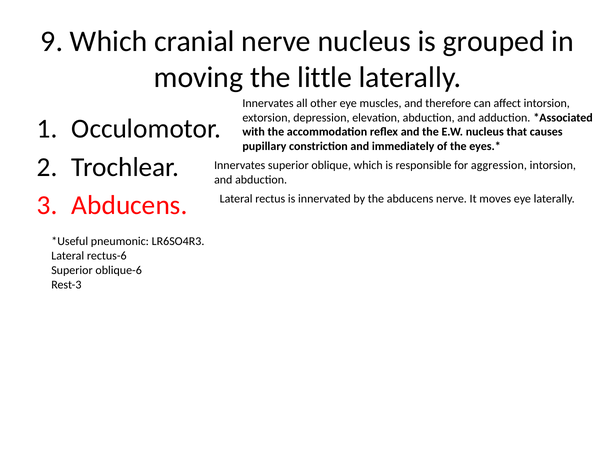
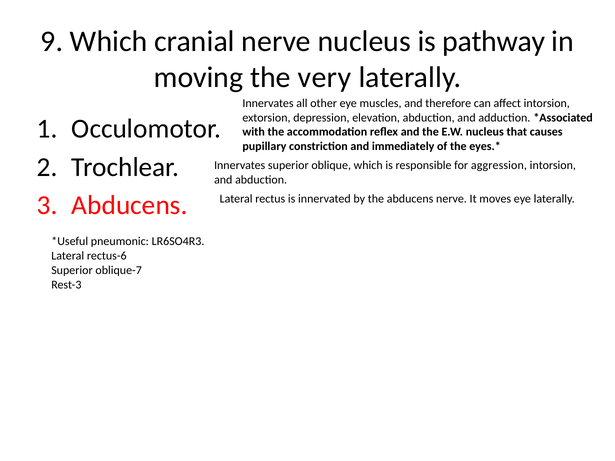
grouped: grouped -> pathway
little: little -> very
oblique-6: oblique-6 -> oblique-7
